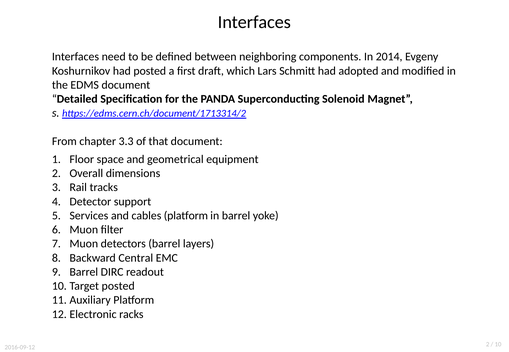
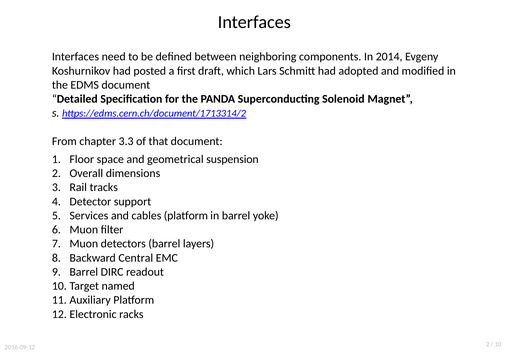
equipment: equipment -> suspension
posted at (118, 286): posted -> named
